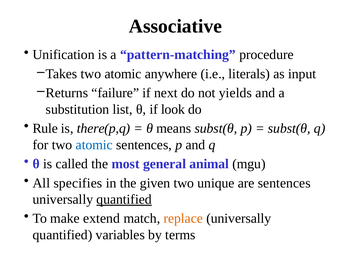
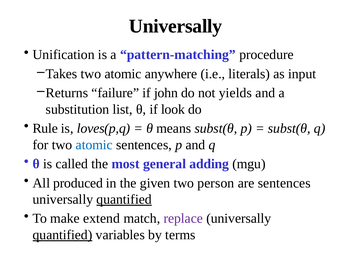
Associative at (175, 26): Associative -> Universally
next: next -> john
there(p,q: there(p,q -> loves(p,q
animal: animal -> adding
specifies: specifies -> produced
unique: unique -> person
replace colour: orange -> purple
quantified at (62, 235) underline: none -> present
